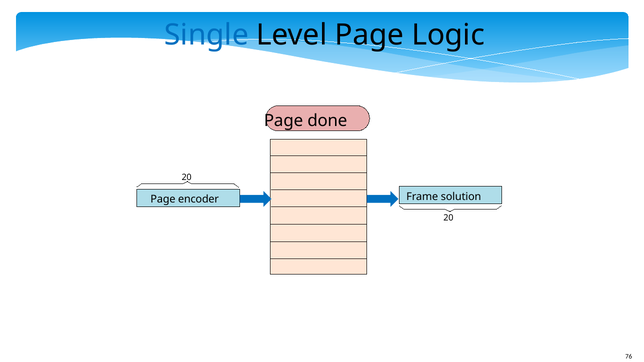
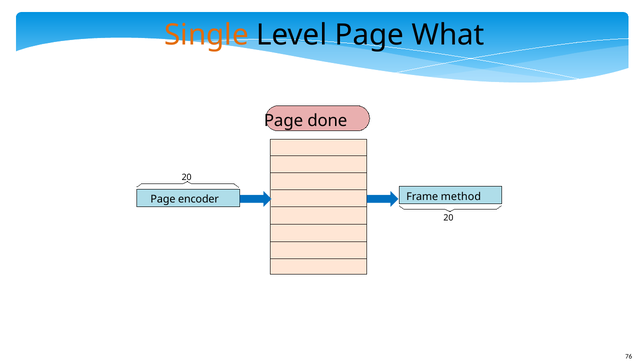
Single colour: blue -> orange
Logic: Logic -> What
solution: solution -> method
